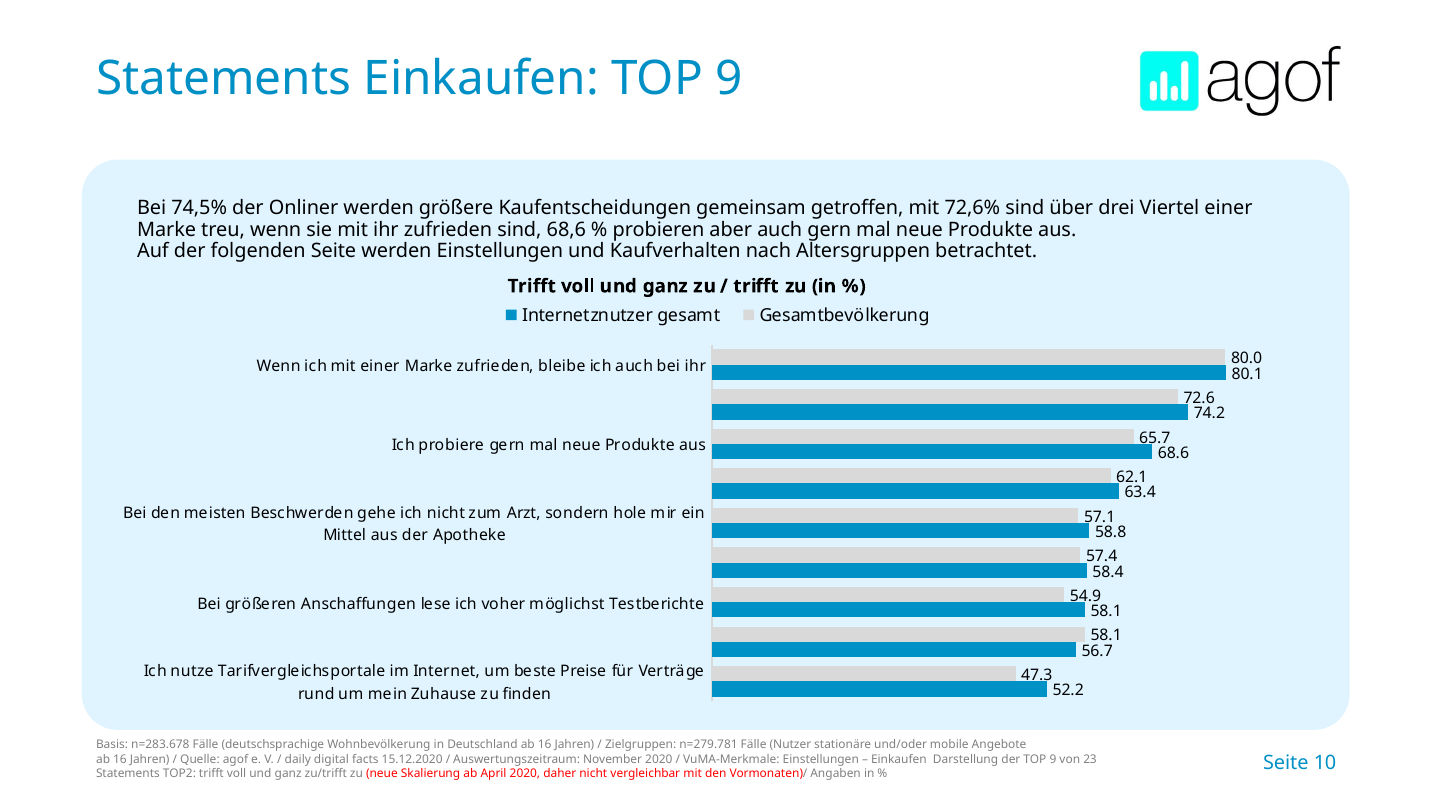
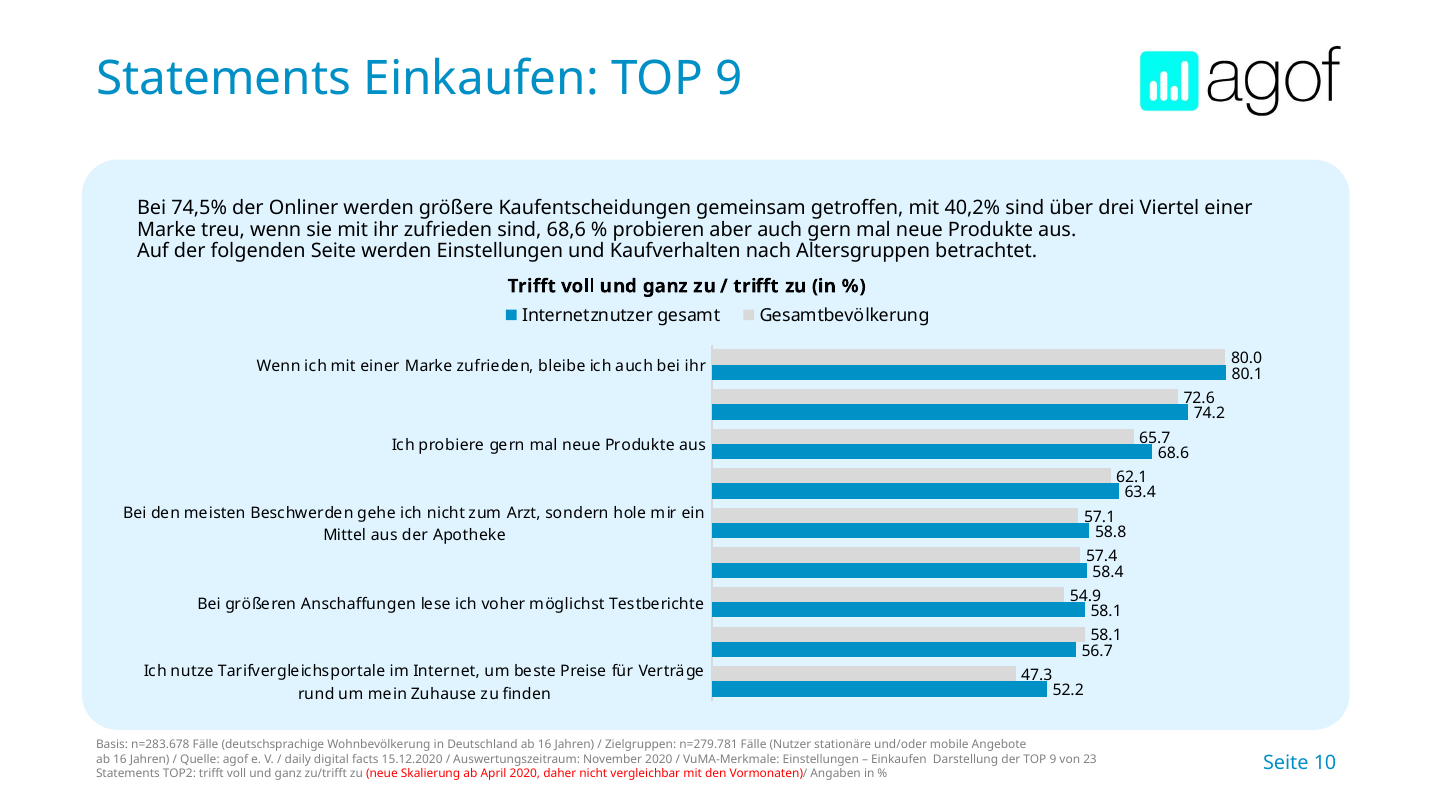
72,6%: 72,6% -> 40,2%
